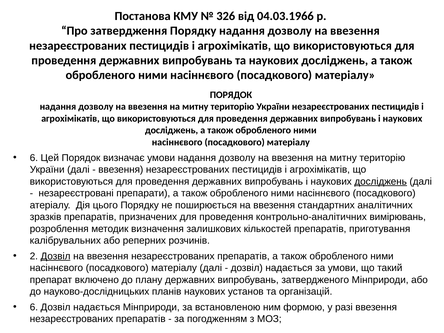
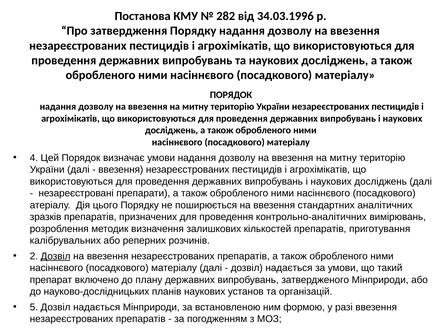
326: 326 -> 282
04.03.1966: 04.03.1966 -> 34.03.1996
6 at (34, 158): 6 -> 4
досліджень at (381, 181) underline: present -> none
6 at (34, 307): 6 -> 5
